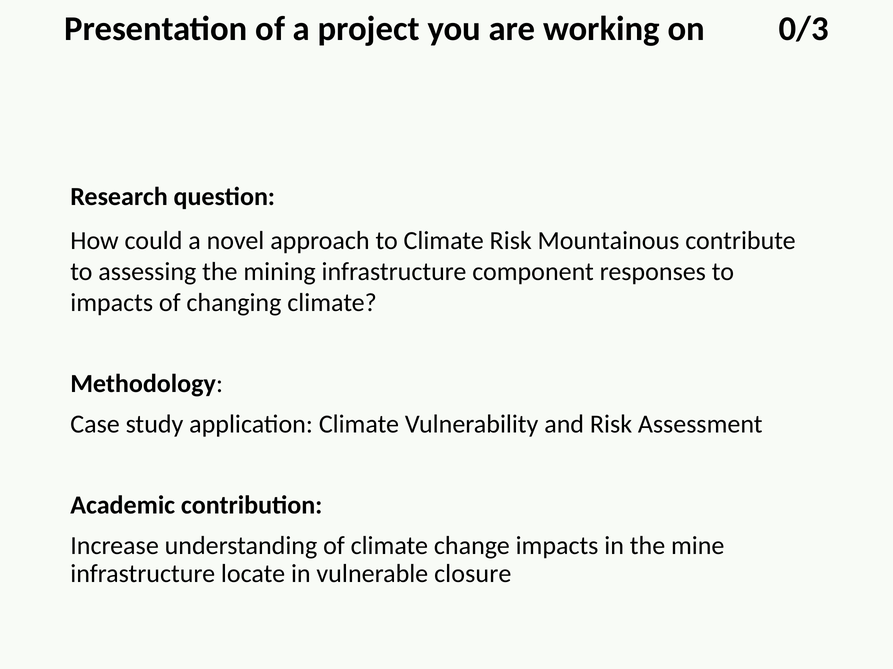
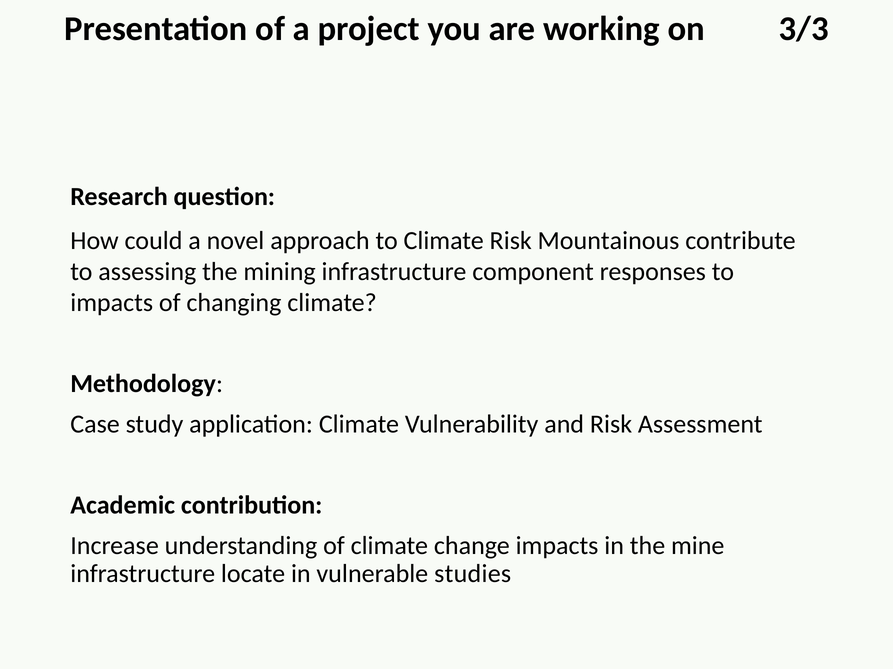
0/3: 0/3 -> 3/3
closure: closure -> studies
